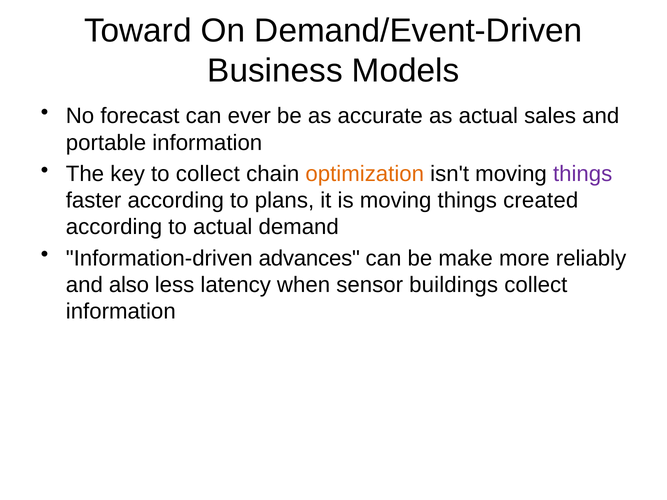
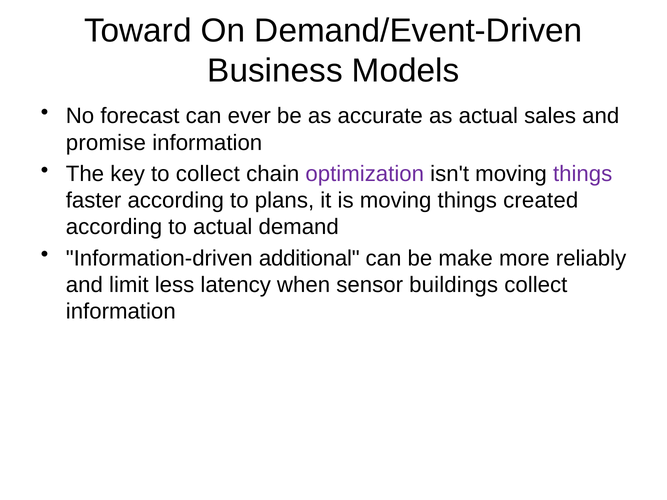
portable: portable -> promise
optimization colour: orange -> purple
advances: advances -> additional
also: also -> limit
